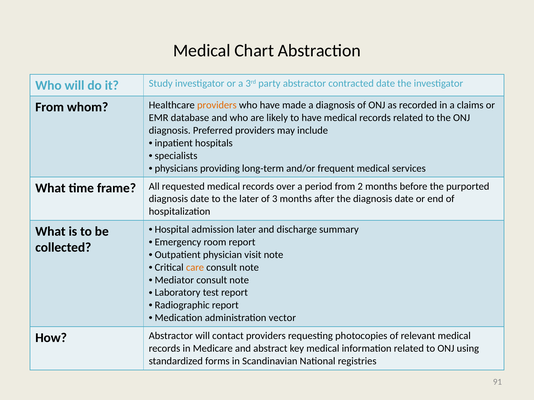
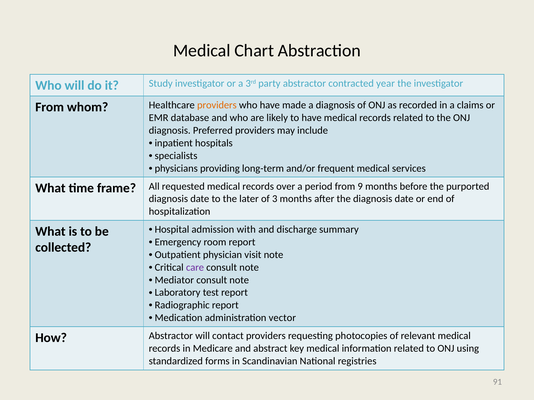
contracted date: date -> year
2: 2 -> 9
admission later: later -> with
care colour: orange -> purple
